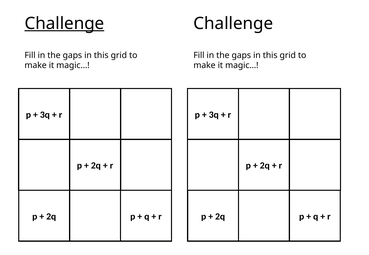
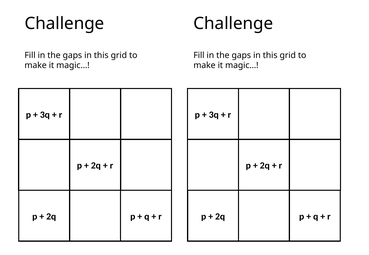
Challenge at (64, 24) underline: present -> none
